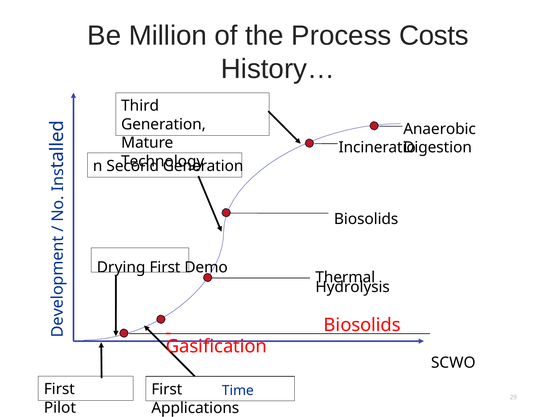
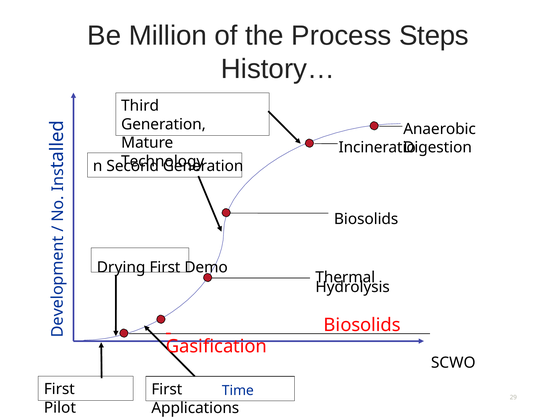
Costs: Costs -> Steps
